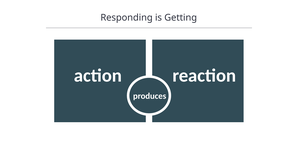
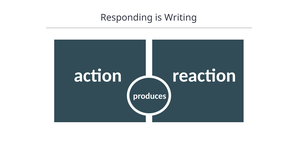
Getting: Getting -> Writing
